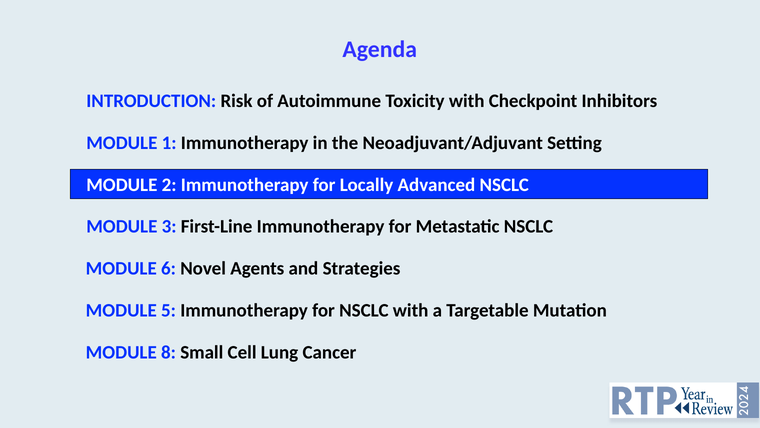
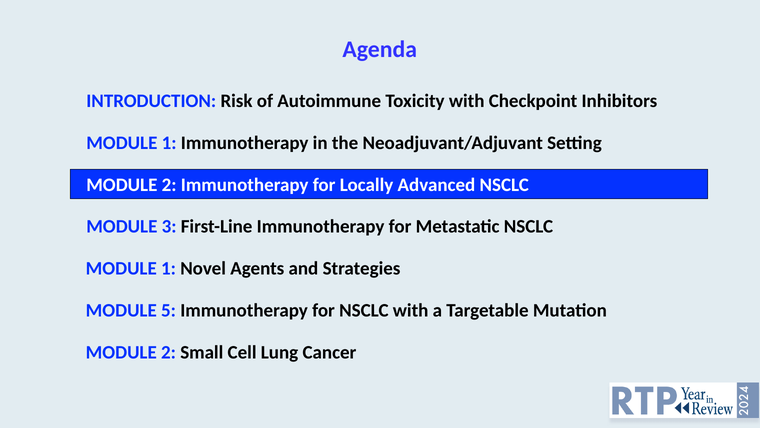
6 at (169, 268): 6 -> 1
8 at (169, 352): 8 -> 2
